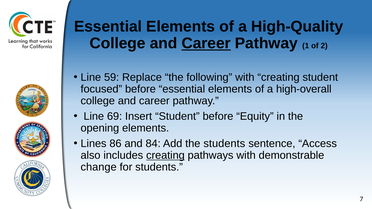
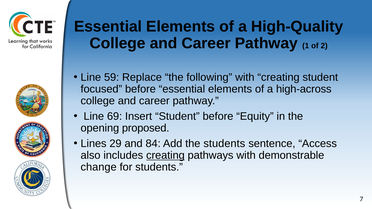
Career at (206, 43) underline: present -> none
high-overall: high-overall -> high-across
opening elements: elements -> proposed
86: 86 -> 29
